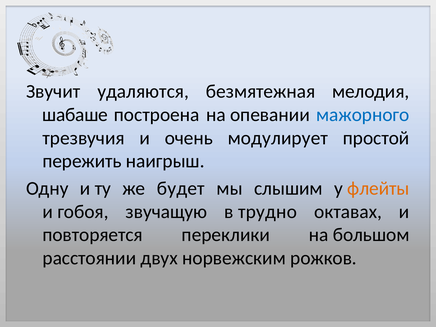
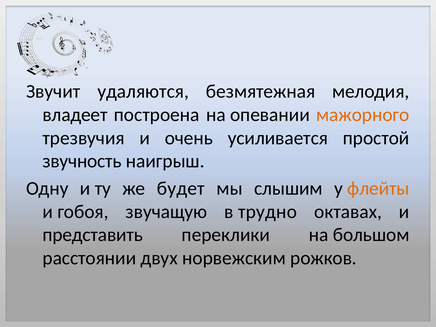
шабаше: шабаше -> владеет
мажорного colour: blue -> orange
модулирует: модулирует -> усиливается
пережить: пережить -> звучность
повторяется: повторяется -> представить
